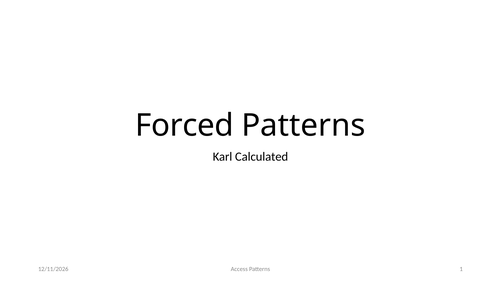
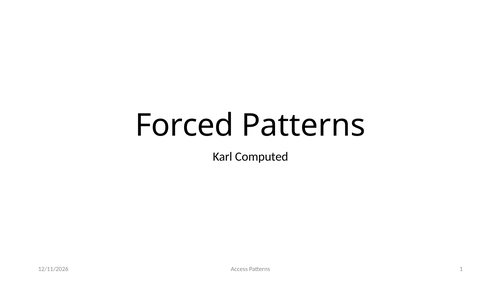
Calculated: Calculated -> Computed
